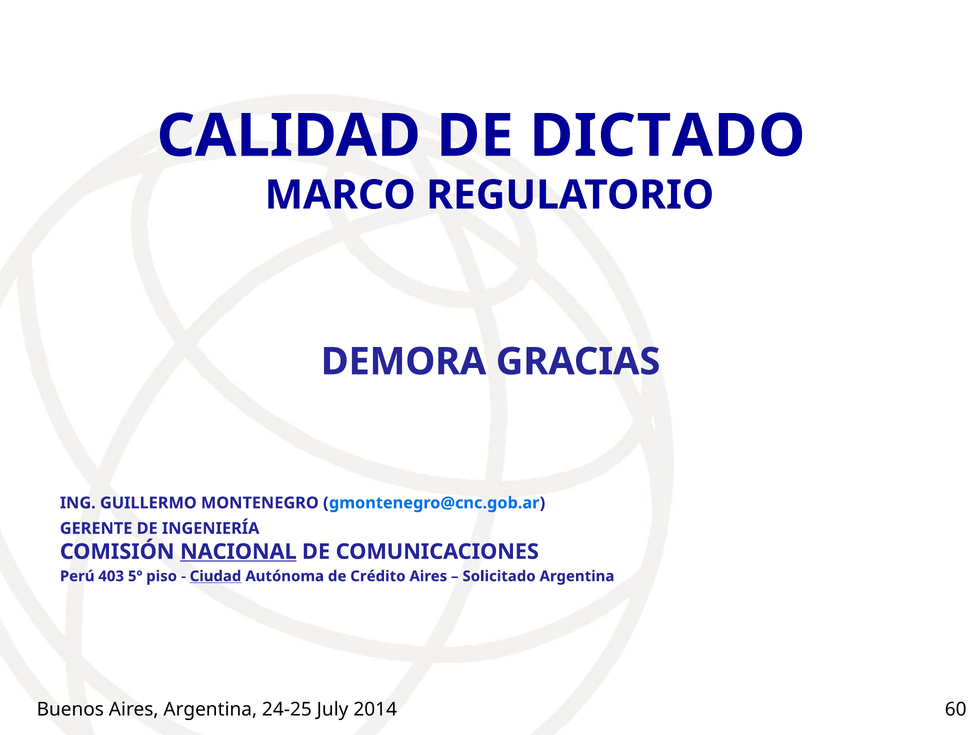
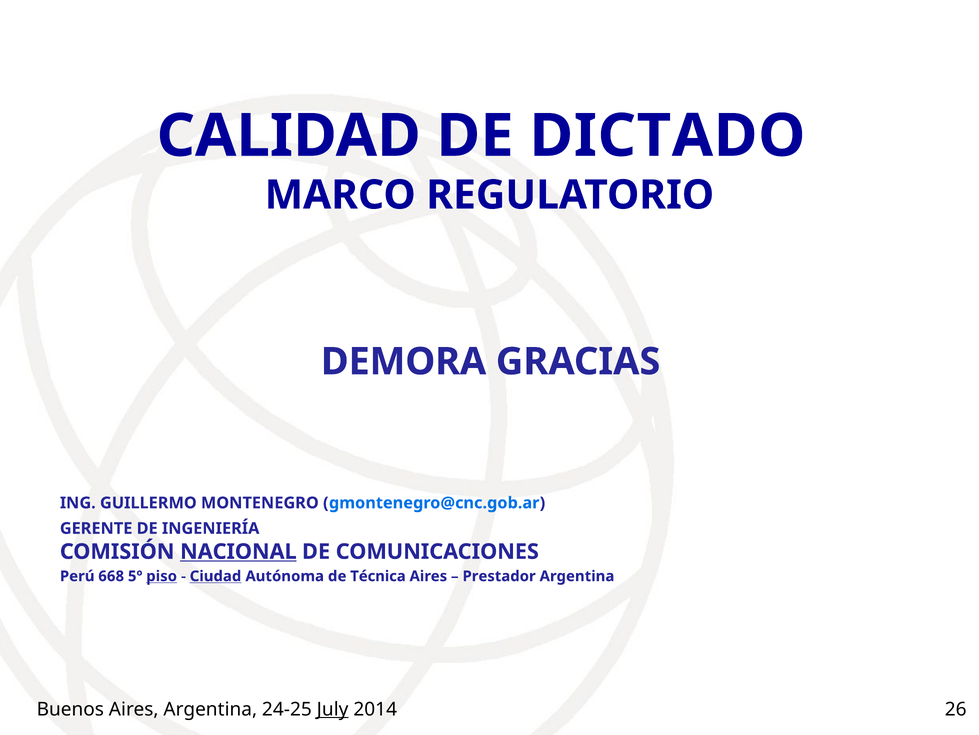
403: 403 -> 668
piso underline: none -> present
Crédito: Crédito -> Técnica
Solicitado: Solicitado -> Prestador
July underline: none -> present
60: 60 -> 26
